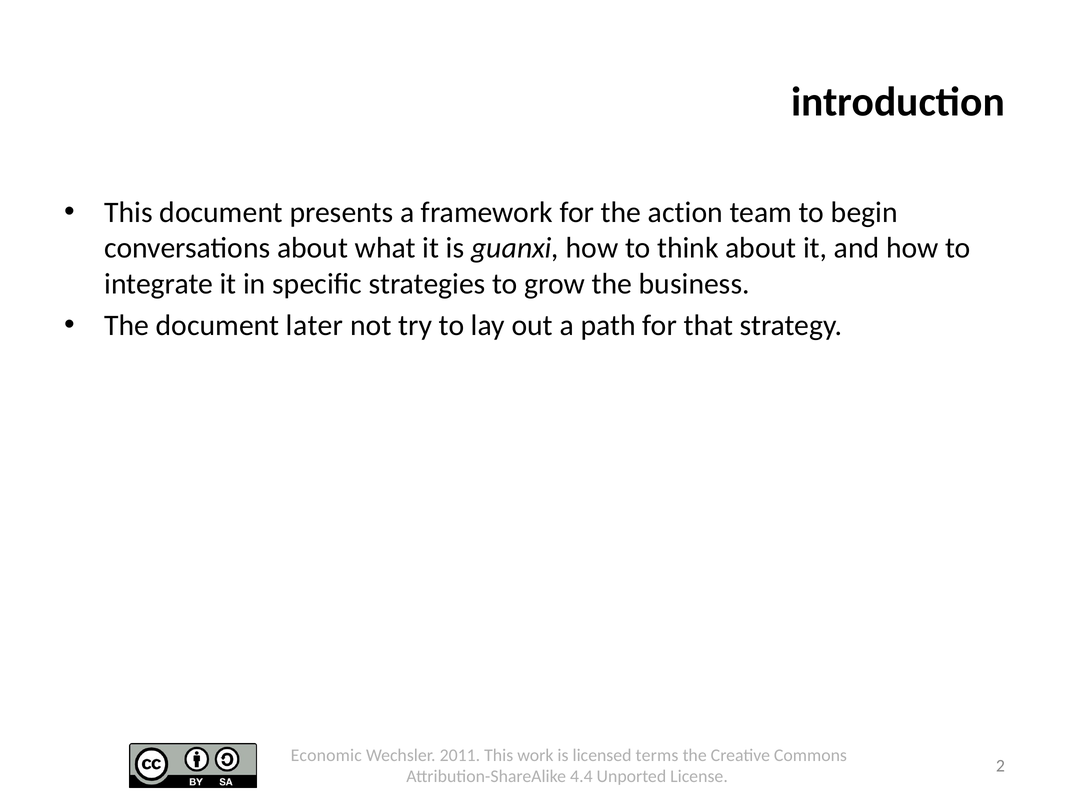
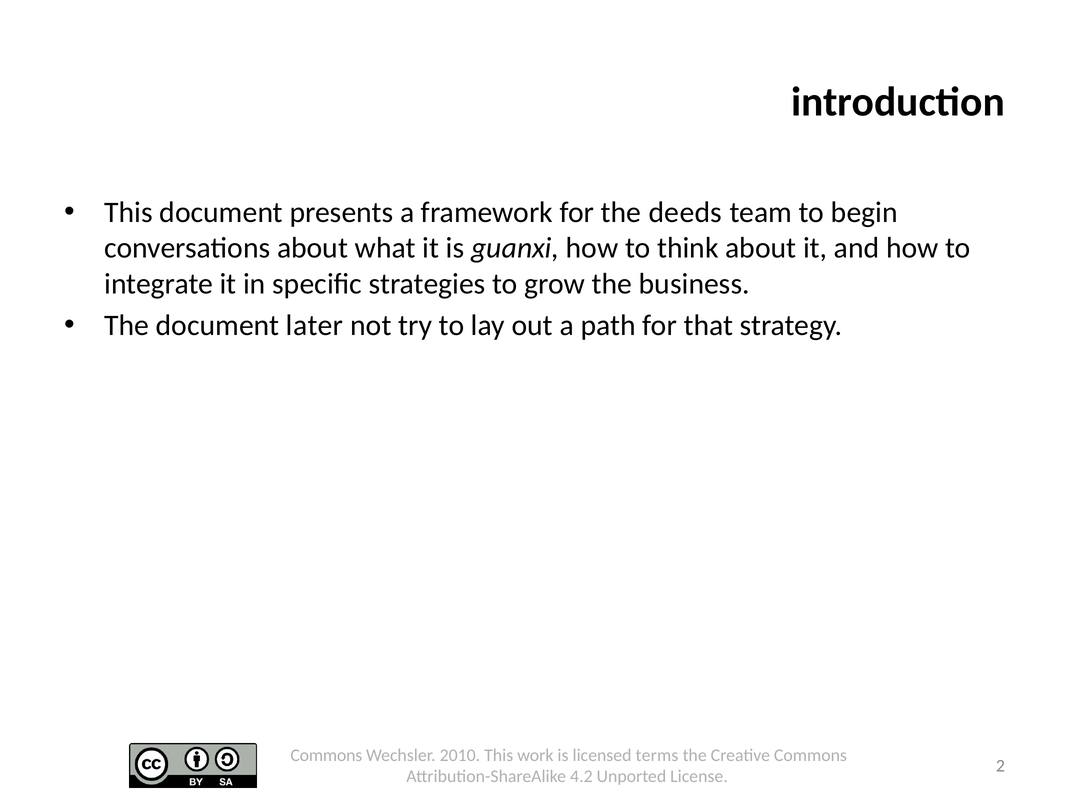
action: action -> deeds
Economic at (326, 755): Economic -> Commons
2011: 2011 -> 2010
4.4: 4.4 -> 4.2
